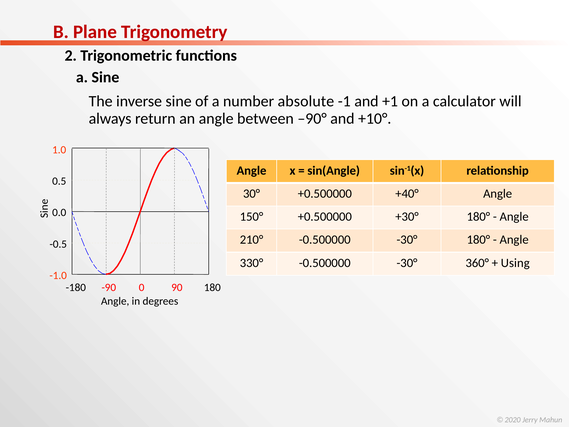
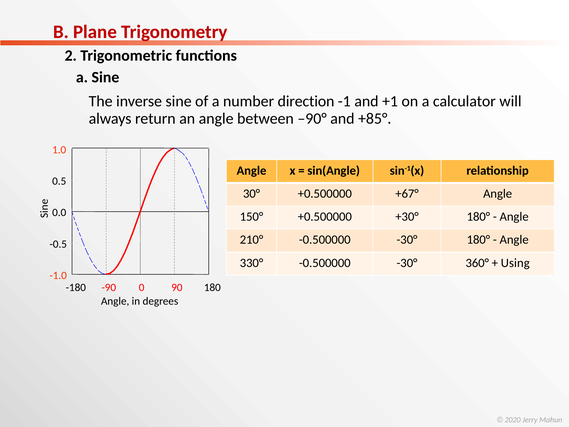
absolute: absolute -> direction
+10°: +10° -> +85°
+40°: +40° -> +67°
